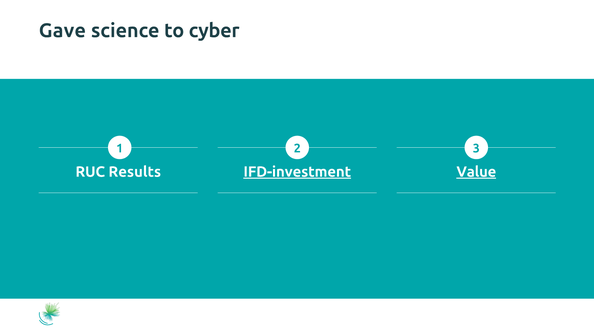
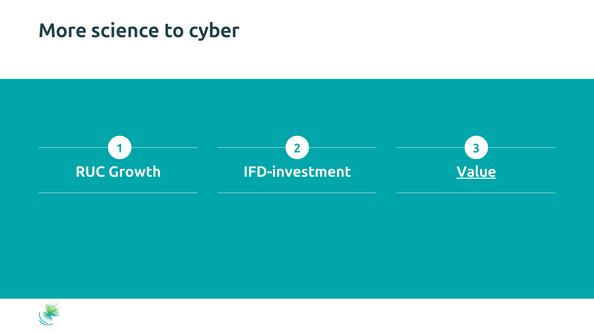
Gave: Gave -> More
Results: Results -> Growth
IFD-investment underline: present -> none
